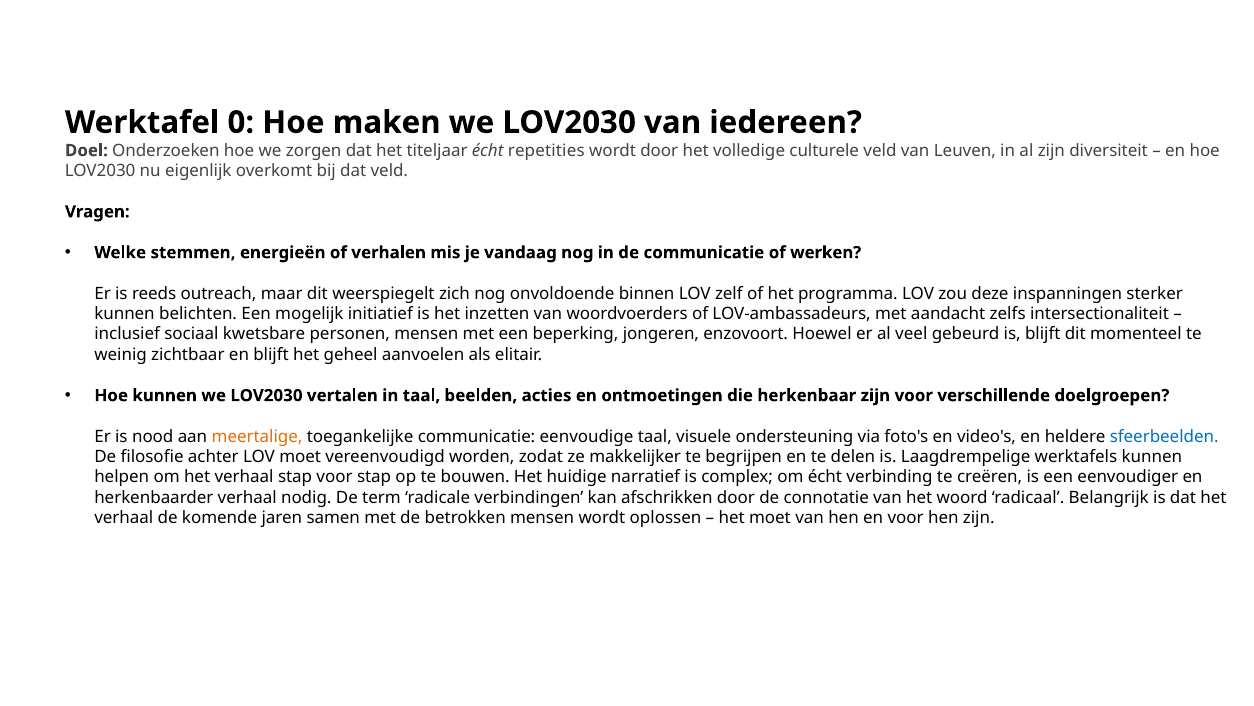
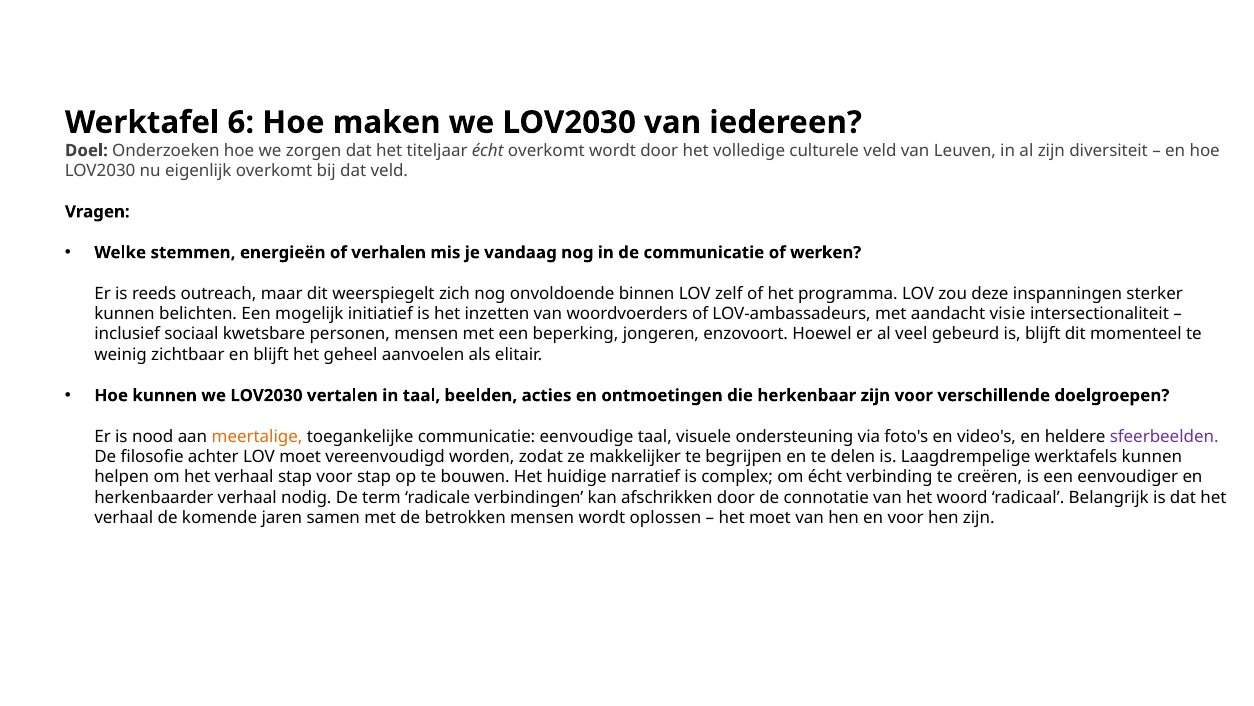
0: 0 -> 6
écht repetities: repetities -> overkomt
zelfs: zelfs -> visie
sfeerbeelden colour: blue -> purple
